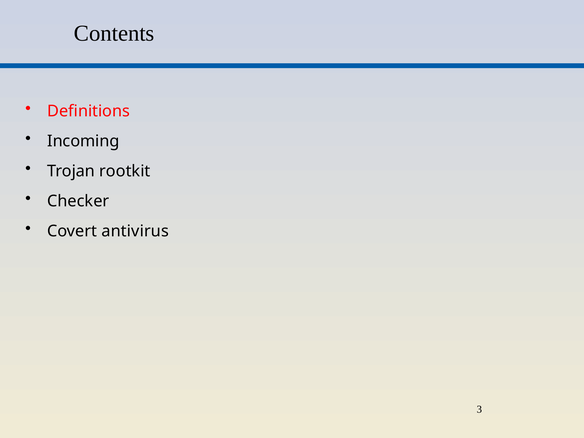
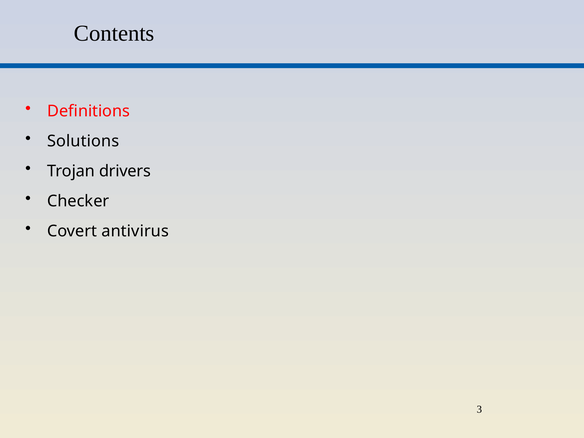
Incoming: Incoming -> Solutions
rootkit: rootkit -> drivers
